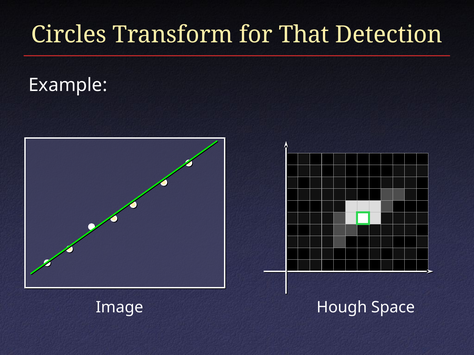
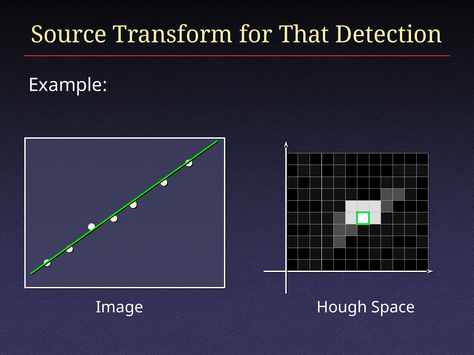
Circles: Circles -> Source
